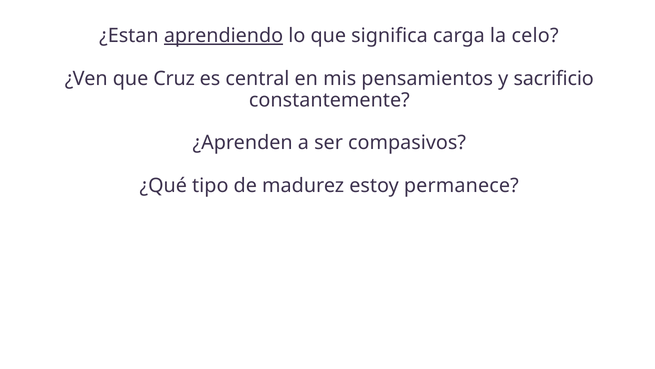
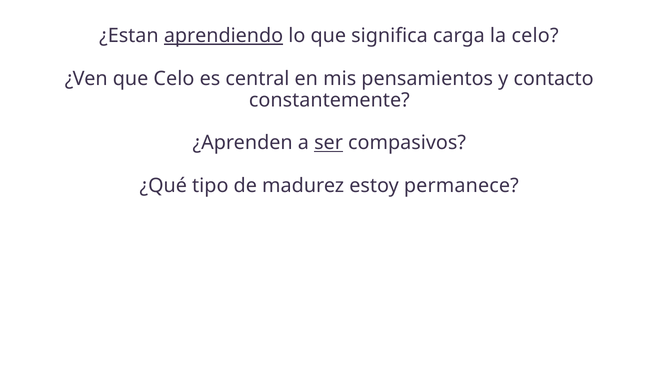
que Cruz: Cruz -> Celo
sacrificio: sacrificio -> contacto
ser underline: none -> present
